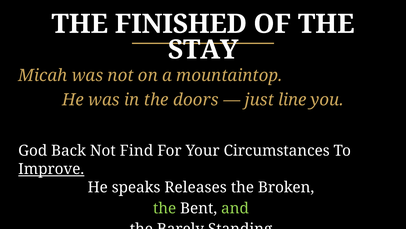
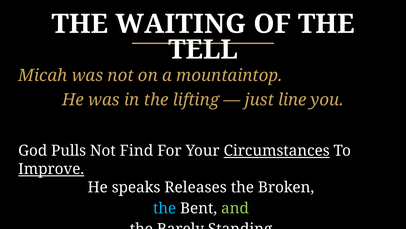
FINISHED: FINISHED -> WAITING
STAY: STAY -> TELL
doors: doors -> lifting
Back: Back -> Pulls
Circumstances underline: none -> present
the at (165, 208) colour: light green -> light blue
